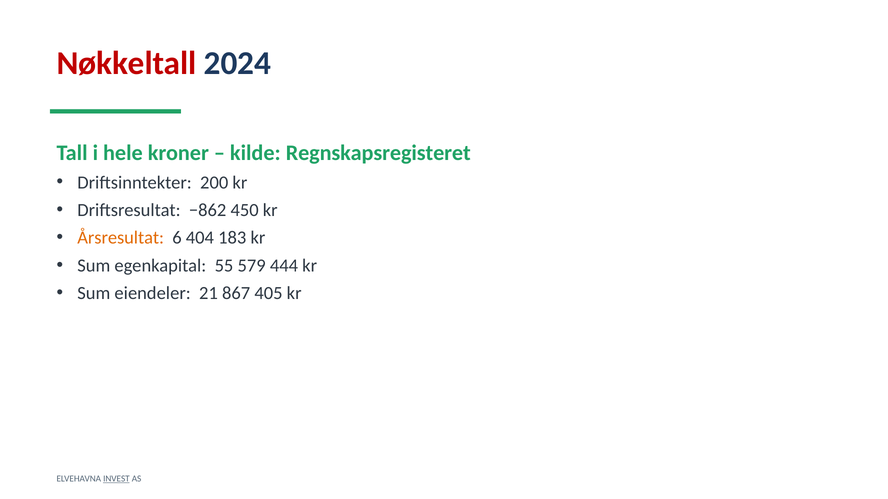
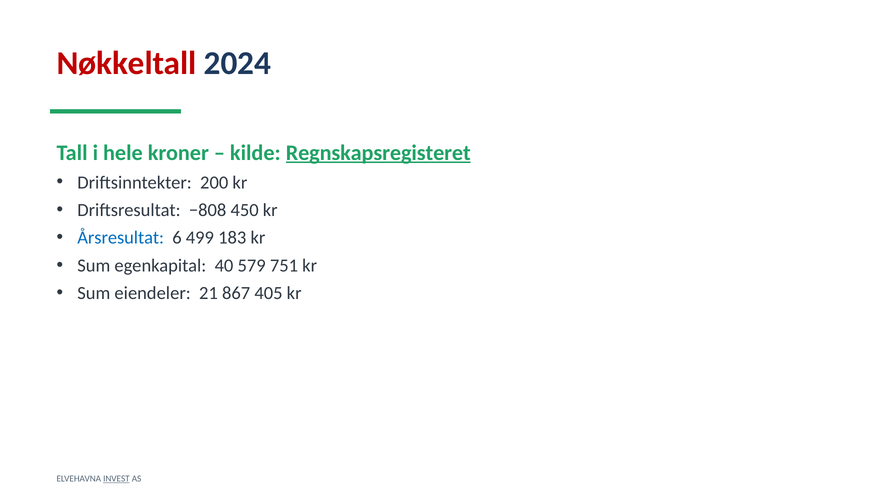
Regnskapsregisteret underline: none -> present
−862: −862 -> −808
Årsresultat colour: orange -> blue
404: 404 -> 499
55: 55 -> 40
444: 444 -> 751
